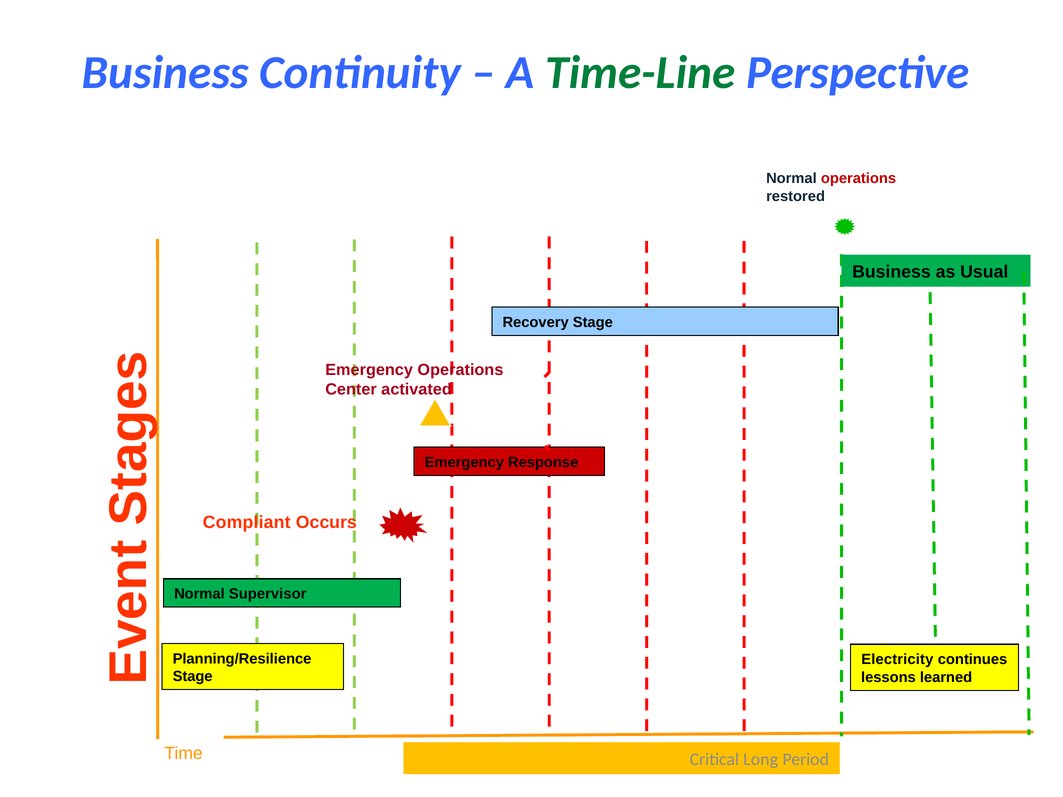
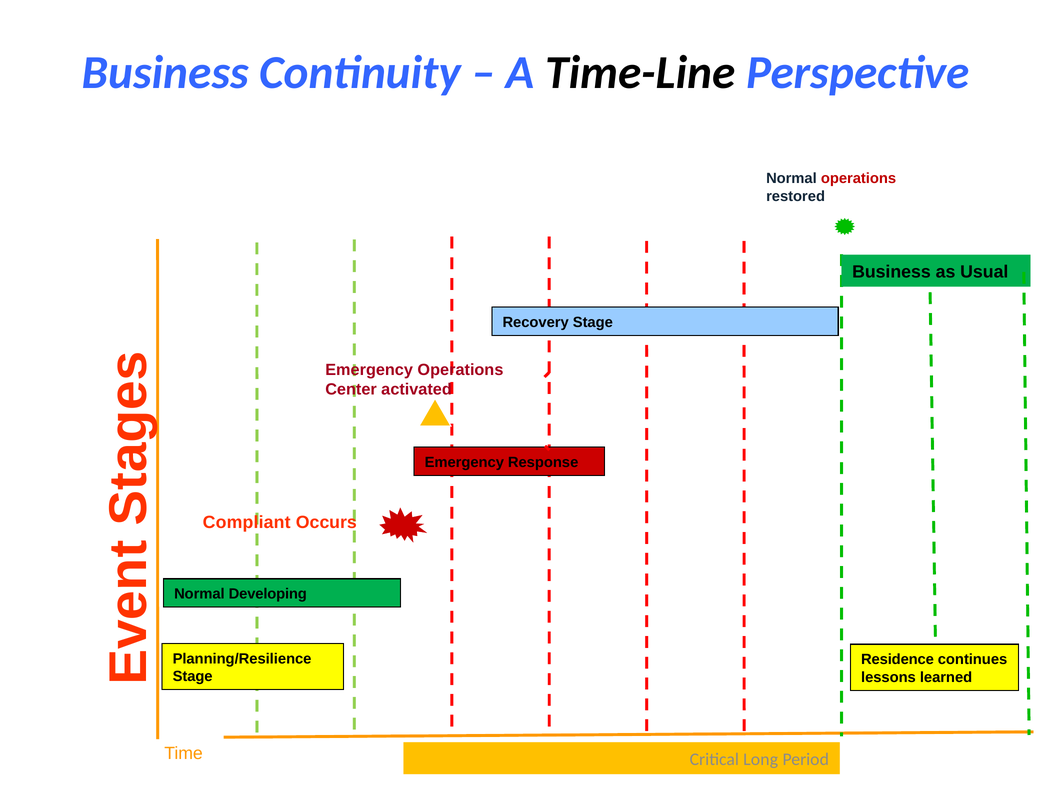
Time-Line colour: green -> black
Supervisor: Supervisor -> Developing
Electricity: Electricity -> Residence
